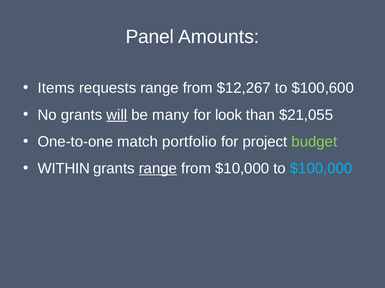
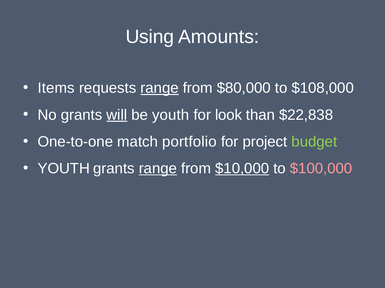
Panel: Panel -> Using
range at (160, 88) underline: none -> present
$12,267: $12,267 -> $80,000
$100,600: $100,600 -> $108,000
be many: many -> youth
$21,055: $21,055 -> $22,838
WITHIN at (64, 169): WITHIN -> YOUTH
$10,000 underline: none -> present
$100,000 colour: light blue -> pink
